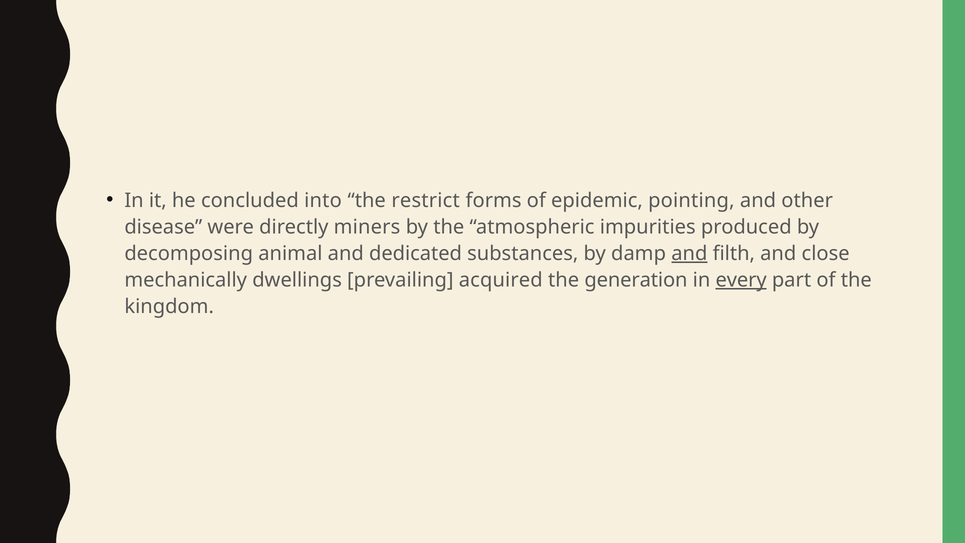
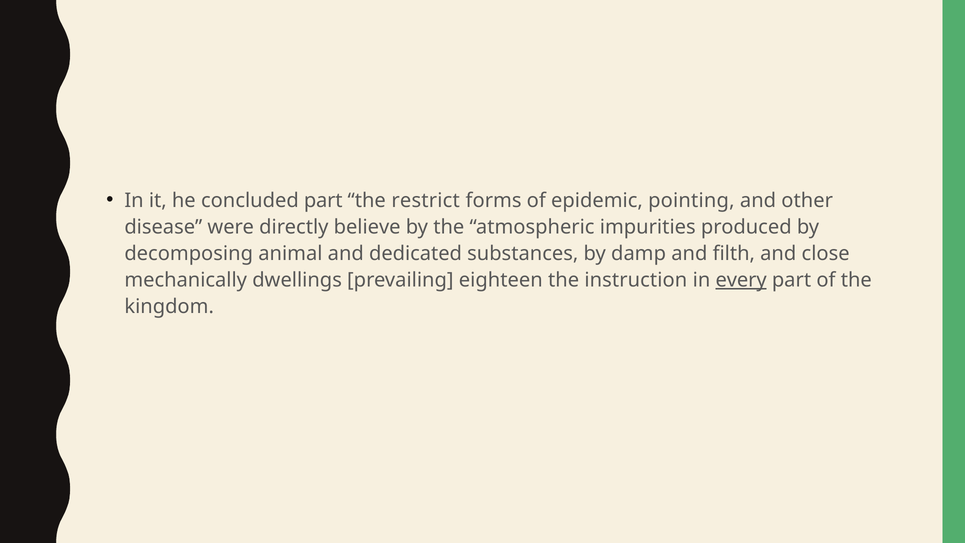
concluded into: into -> part
miners: miners -> believe
and at (689, 253) underline: present -> none
acquired: acquired -> eighteen
generation: generation -> instruction
